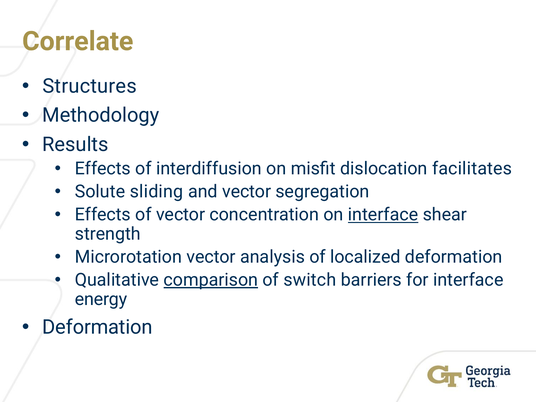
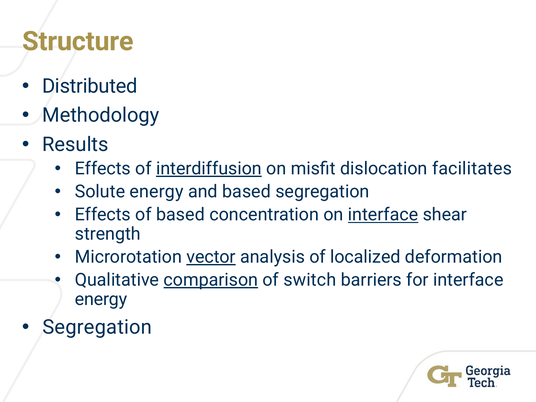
Correlate: Correlate -> Structure
Structures: Structures -> Distributed
interdiffusion underline: none -> present
Solute sliding: sliding -> energy
and vector: vector -> based
of vector: vector -> based
vector at (211, 257) underline: none -> present
Deformation at (97, 327): Deformation -> Segregation
